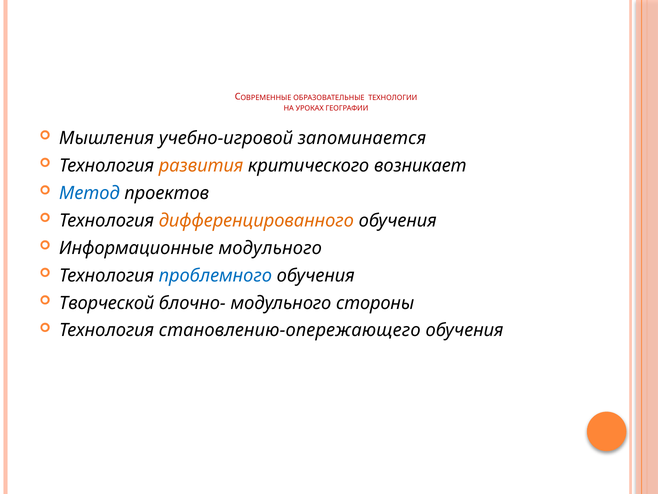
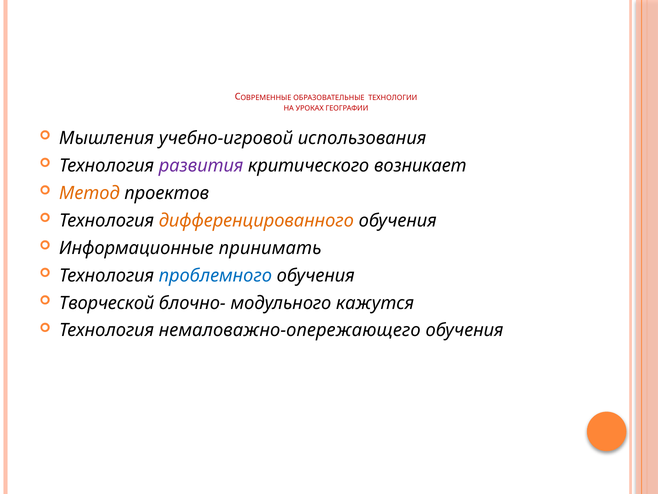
запоминается: запоминается -> использования
развития colour: orange -> purple
Метод colour: blue -> orange
Информационные модульного: модульного -> принимать
стороны: стороны -> кажутся
становлению-опережающего: становлению-опережающего -> немаловажно-опережающего
